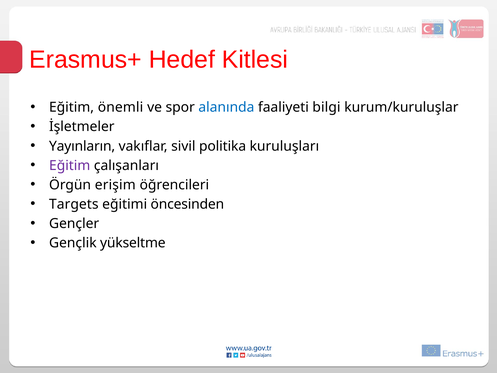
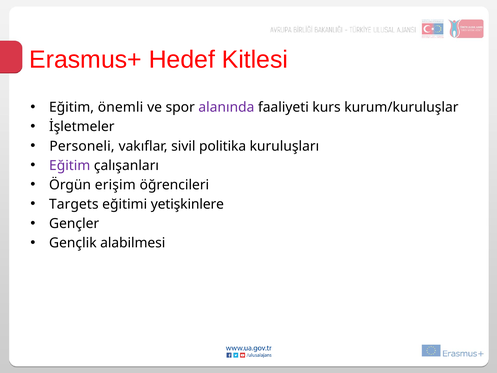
alanında colour: blue -> purple
bilgi: bilgi -> kurs
Yayınların: Yayınların -> Personeli
öncesinden: öncesinden -> yetişkinlere
yükseltme: yükseltme -> alabilmesi
